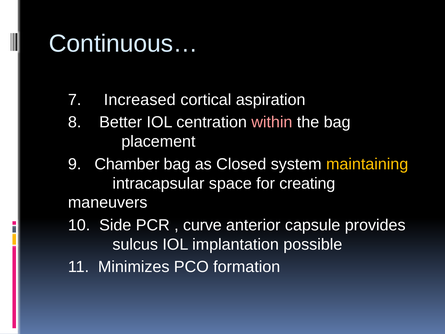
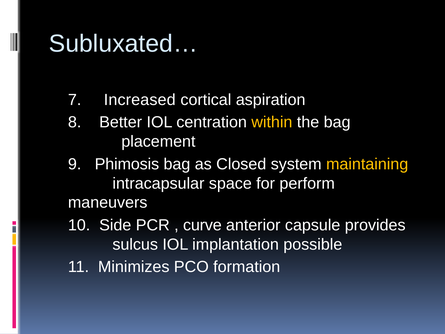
Continuous…: Continuous… -> Subluxated…
within colour: pink -> yellow
Chamber: Chamber -> Phimosis
creating: creating -> perform
